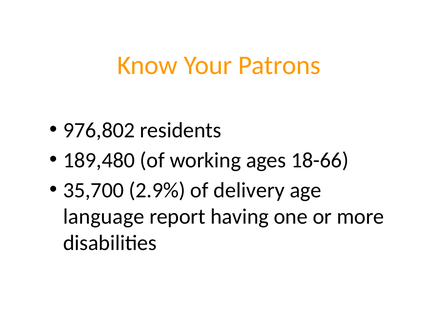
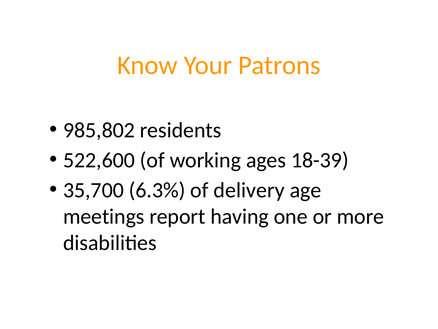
976,802: 976,802 -> 985,802
189,480: 189,480 -> 522,600
18-66: 18-66 -> 18-39
2.9%: 2.9% -> 6.3%
language: language -> meetings
